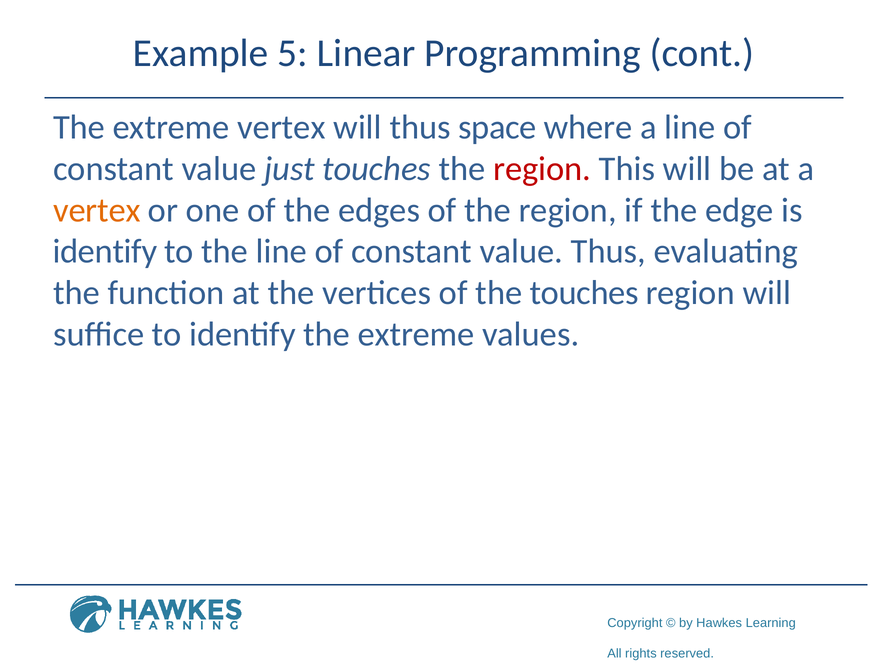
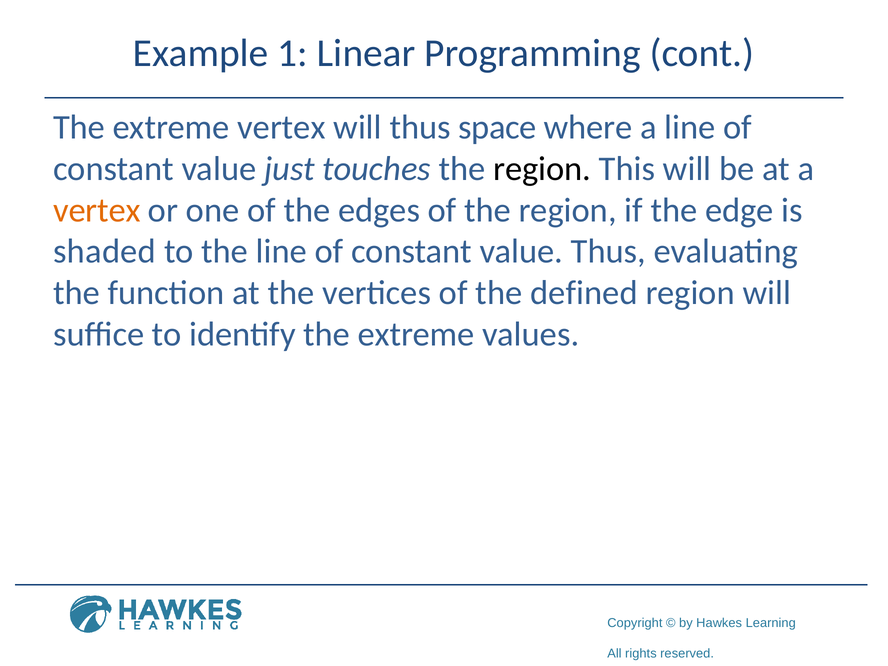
5: 5 -> 1
region at (542, 169) colour: red -> black
identify at (105, 251): identify -> shaded
the touches: touches -> defined
